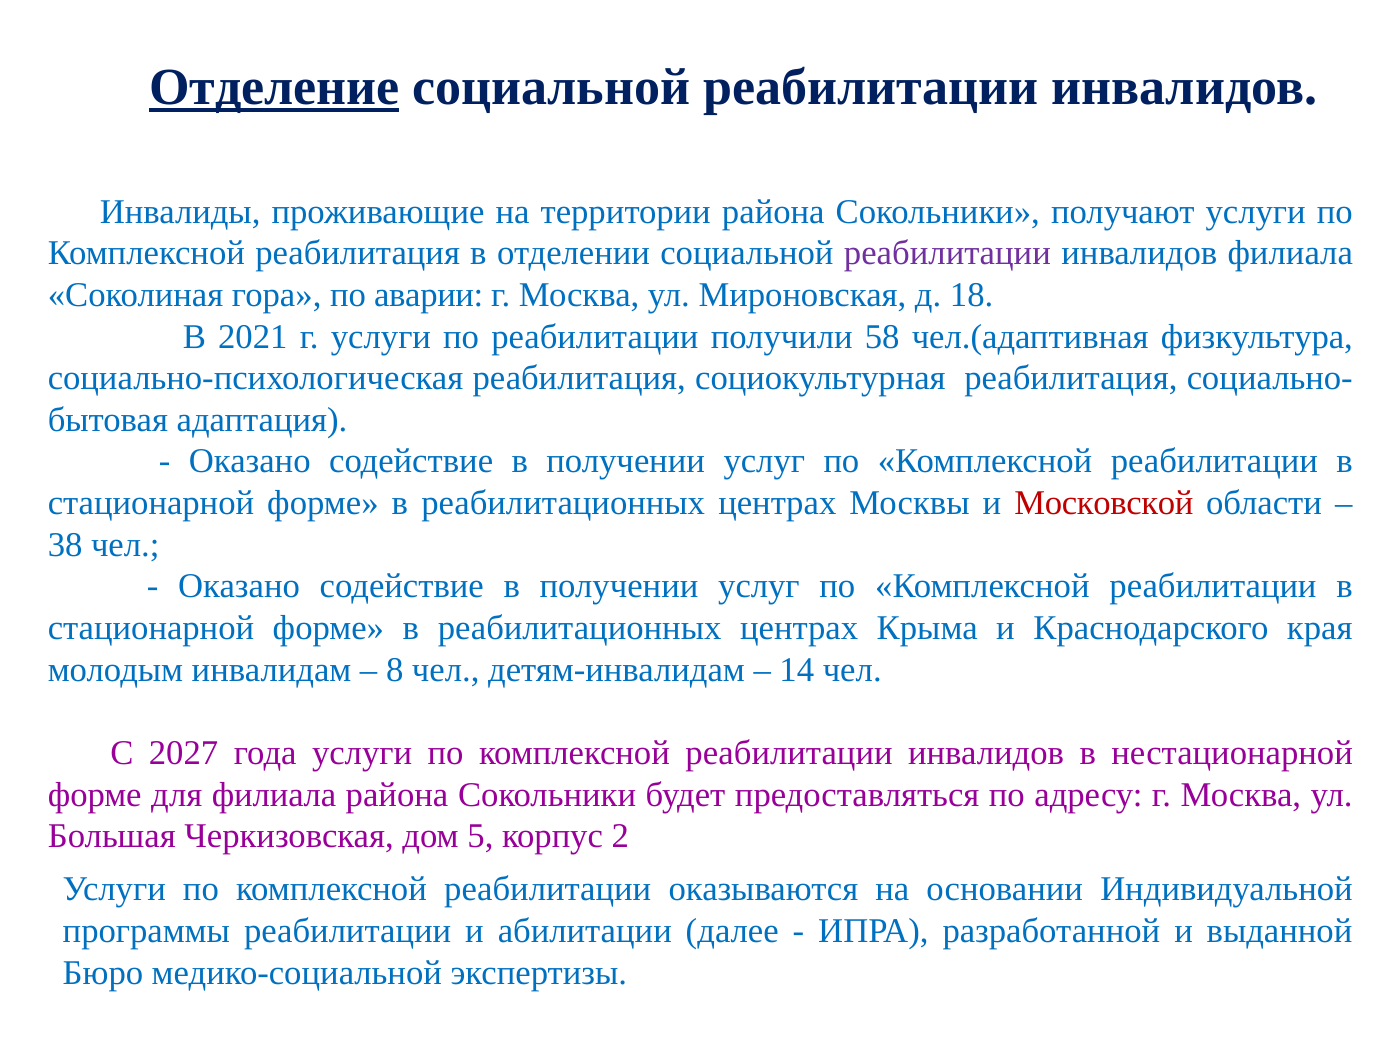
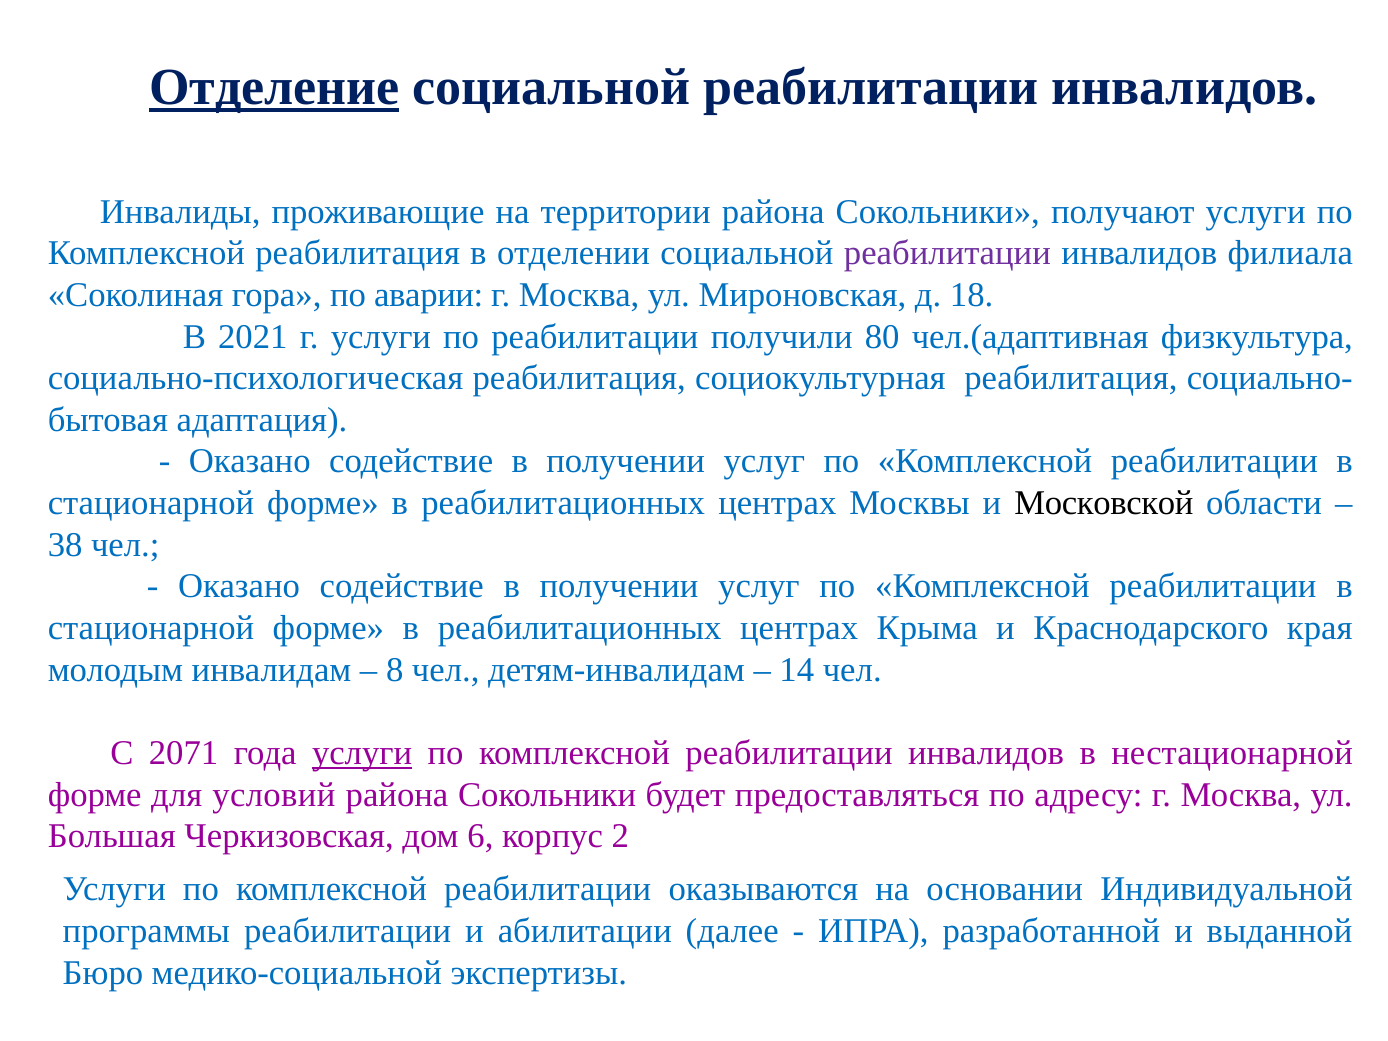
58: 58 -> 80
Московской colour: red -> black
2027: 2027 -> 2071
услуги at (362, 753) underline: none -> present
для филиала: филиала -> условий
5: 5 -> 6
